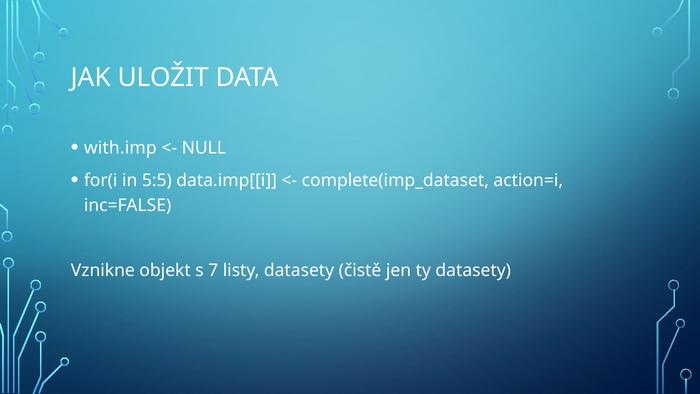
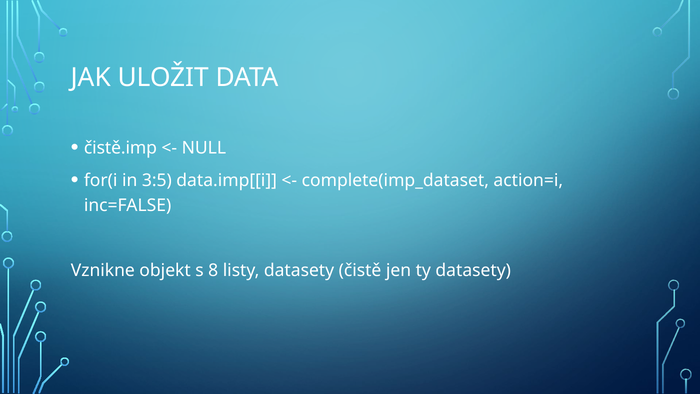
with.imp: with.imp -> čistě.imp
5:5: 5:5 -> 3:5
7: 7 -> 8
